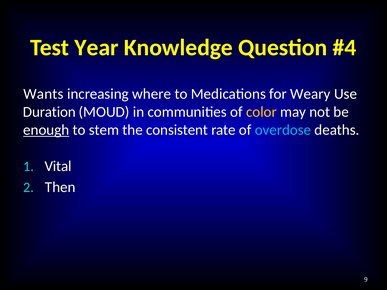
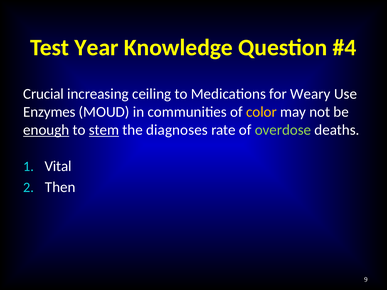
Wants: Wants -> Crucial
where: where -> ceiling
Duration: Duration -> Enzymes
stem underline: none -> present
consistent: consistent -> diagnoses
overdose colour: light blue -> light green
